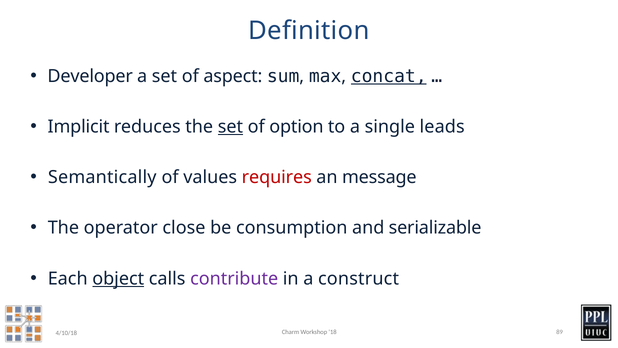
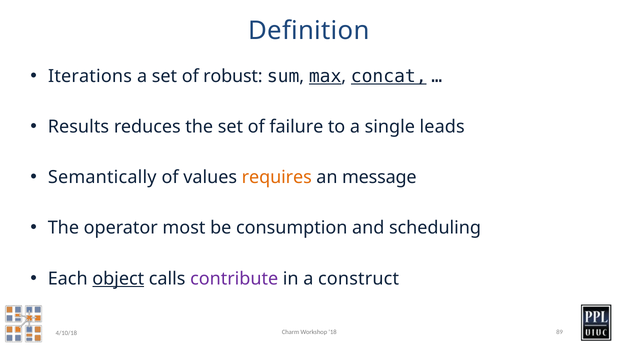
Developer: Developer -> Iterations
aspect: aspect -> robust
max underline: none -> present
Implicit: Implicit -> Results
set at (230, 127) underline: present -> none
option: option -> failure
requires colour: red -> orange
close: close -> most
serializable: serializable -> scheduling
